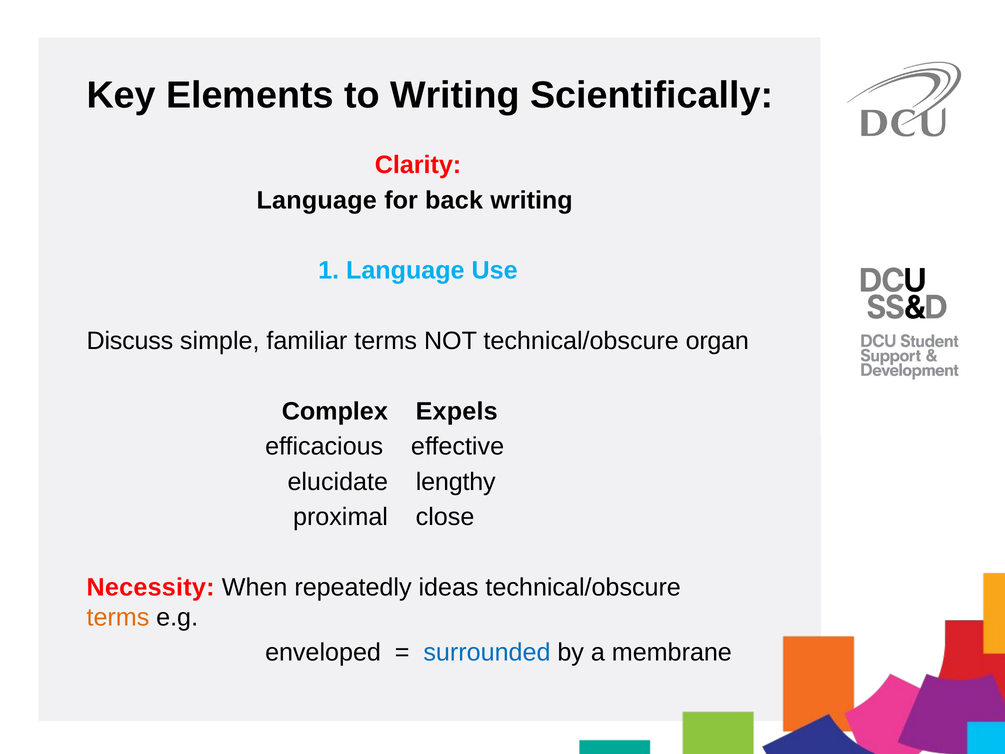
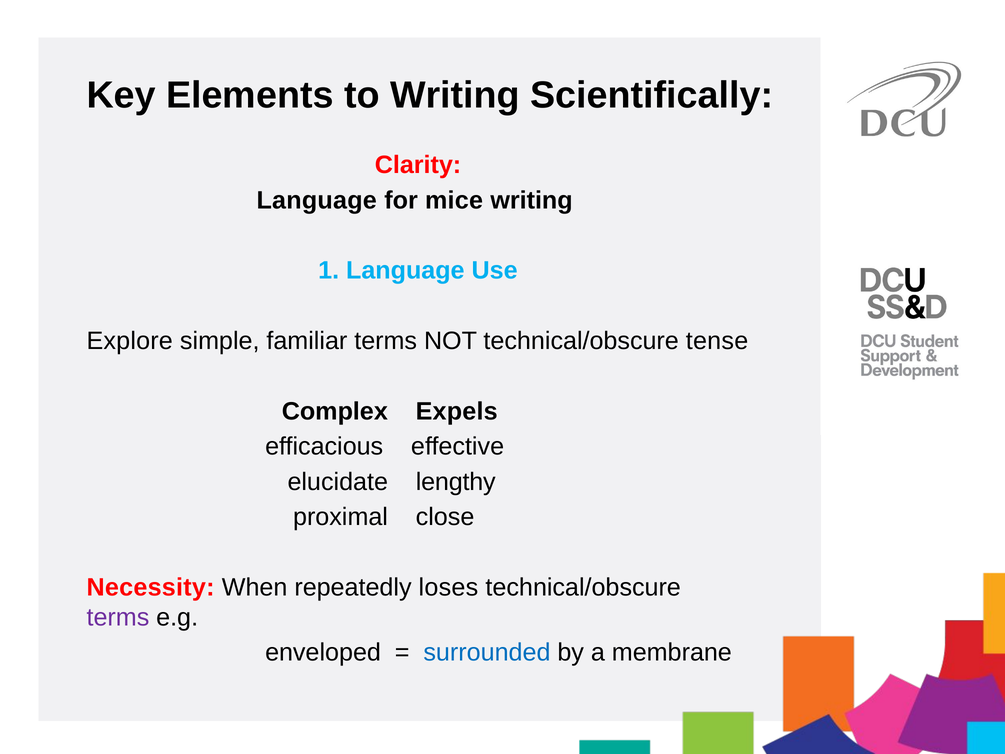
back: back -> mice
Discuss: Discuss -> Explore
organ: organ -> tense
ideas: ideas -> loses
terms at (118, 617) colour: orange -> purple
